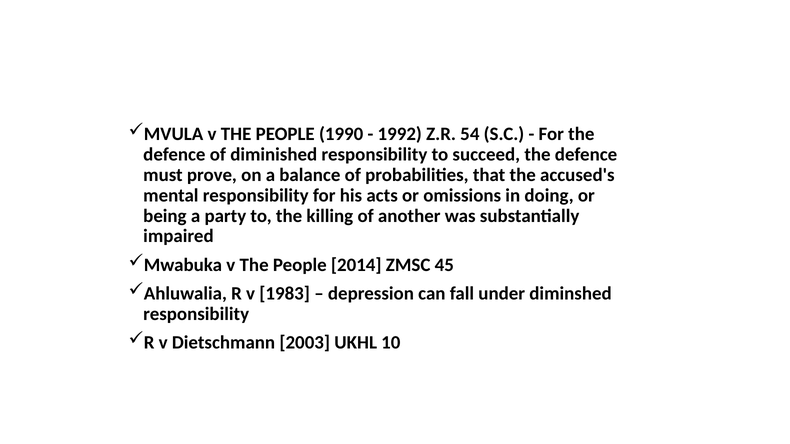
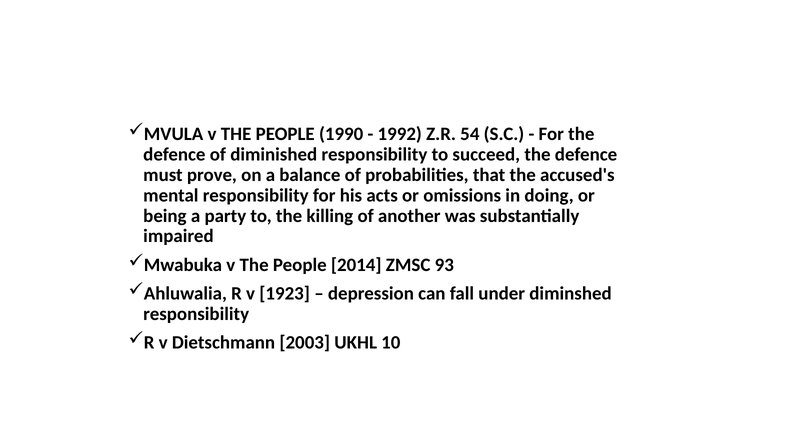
45: 45 -> 93
1983: 1983 -> 1923
